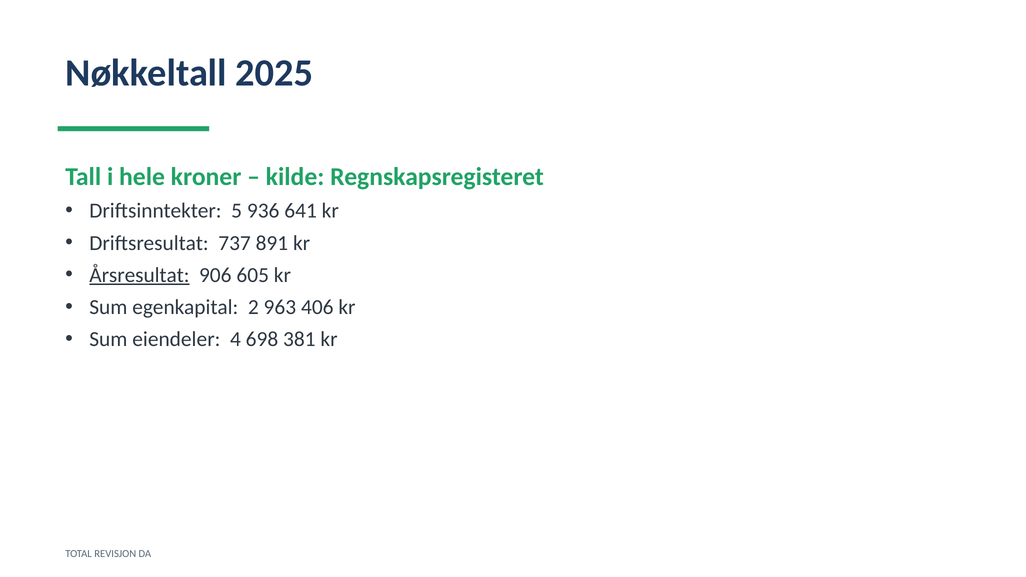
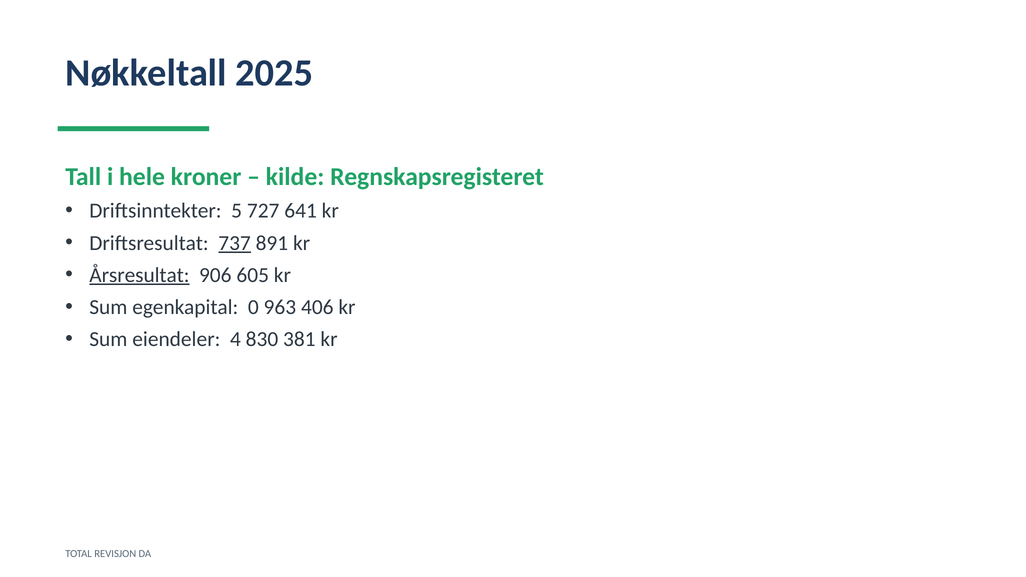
936: 936 -> 727
737 underline: none -> present
2: 2 -> 0
698: 698 -> 830
